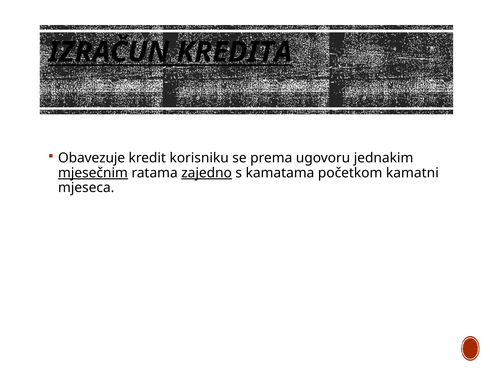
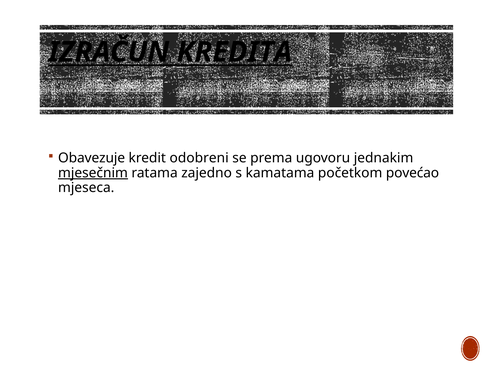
korisniku: korisniku -> odobreni
zajedno underline: present -> none
kamatni: kamatni -> povećao
